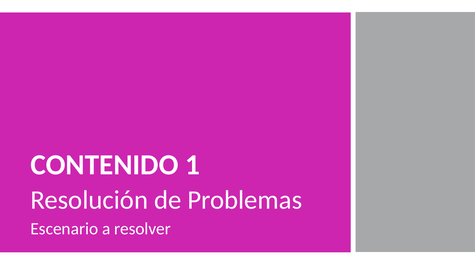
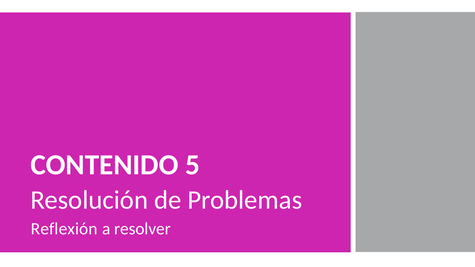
1: 1 -> 5
Escenario: Escenario -> Reflexión
